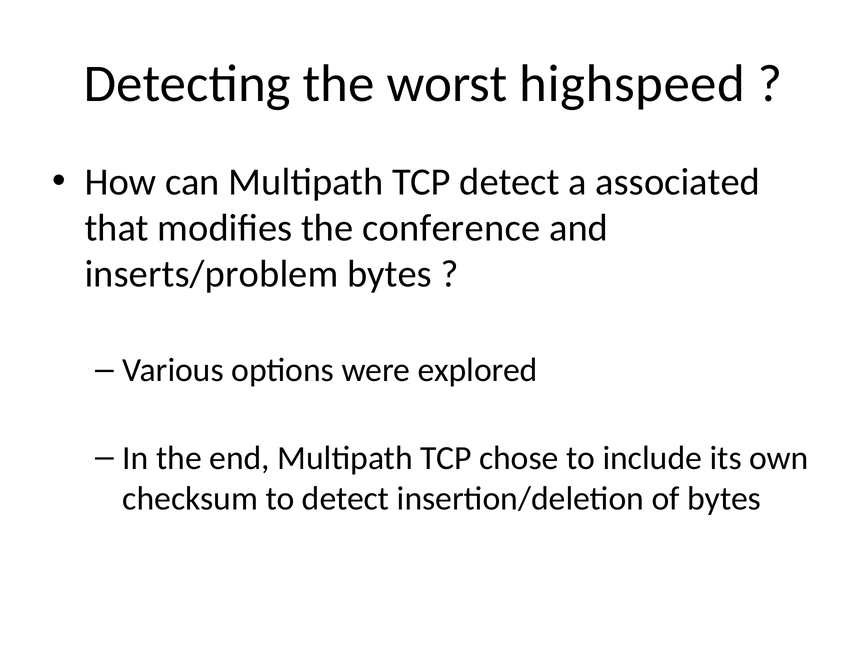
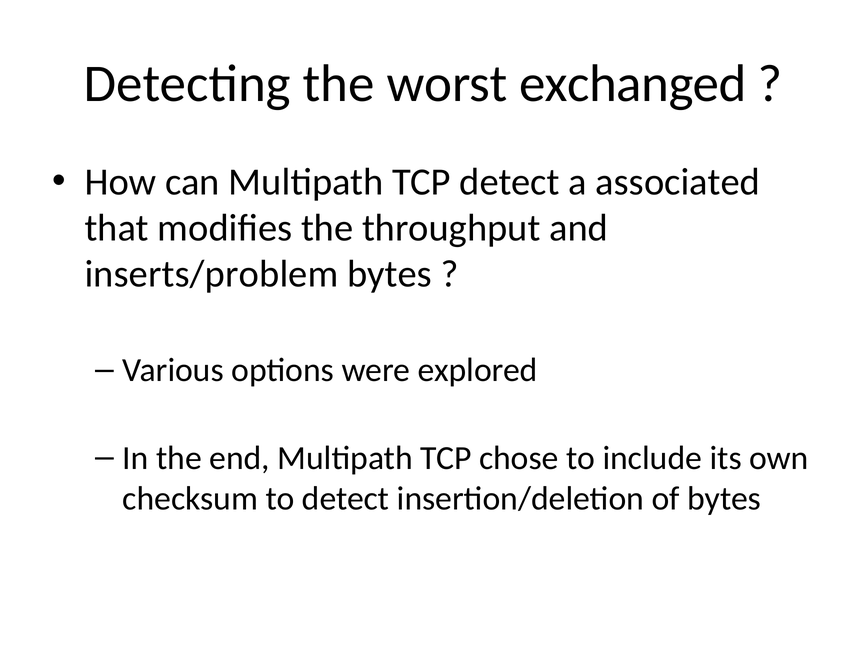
highspeed: highspeed -> exchanged
conference: conference -> throughput
